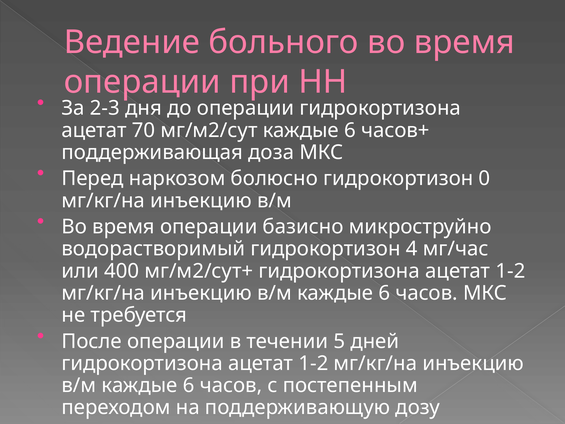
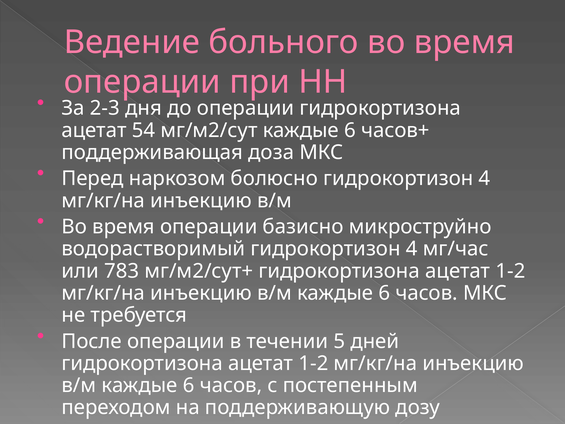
70: 70 -> 54
болюсно гидрокортизон 0: 0 -> 4
400: 400 -> 783
